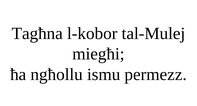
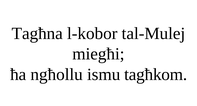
permezz: permezz -> tagħkom
